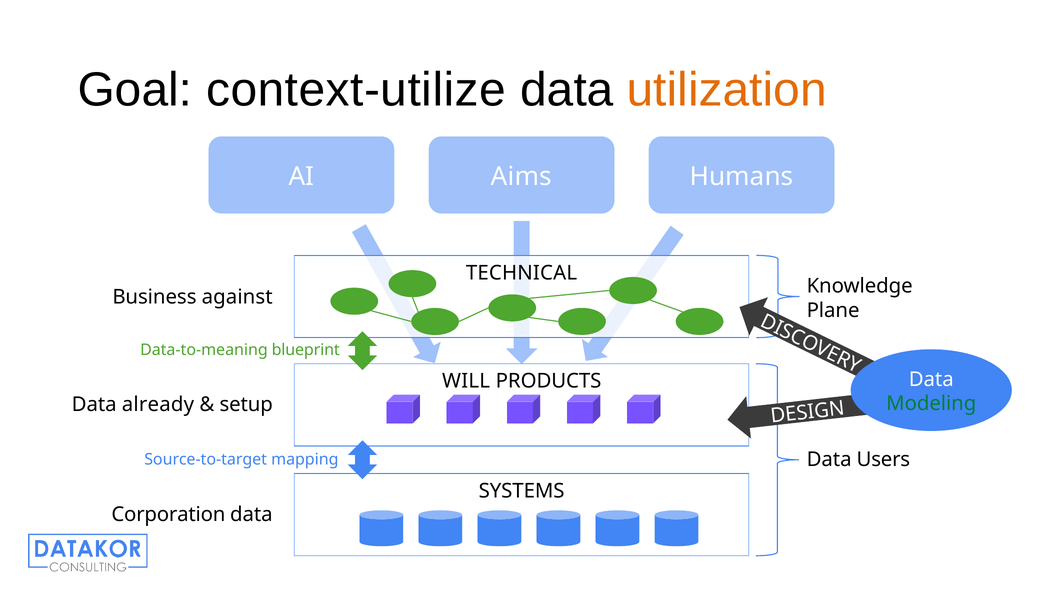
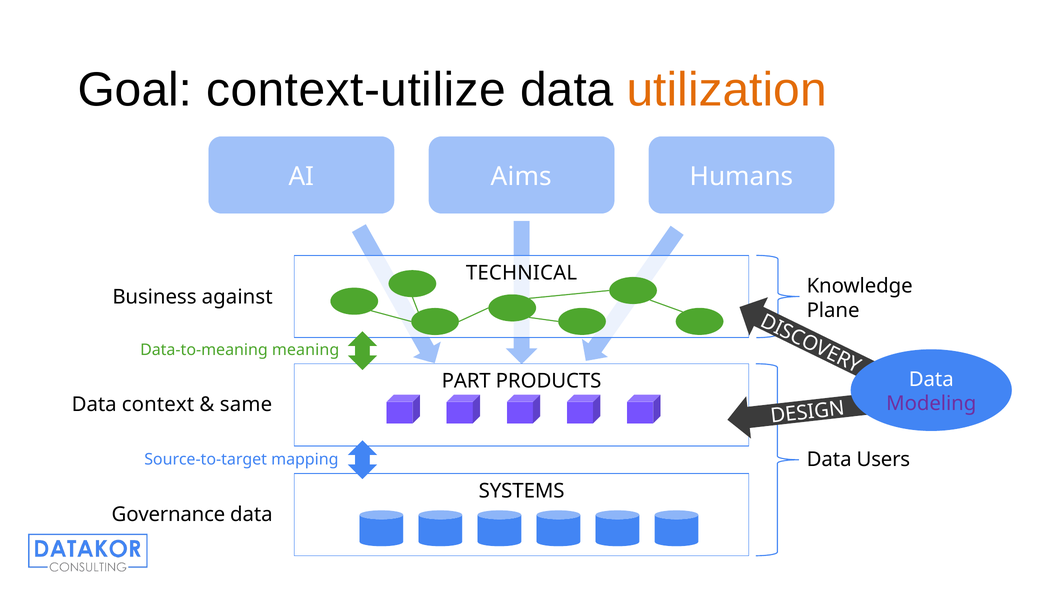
blueprint: blueprint -> meaning
WILL: WILL -> PART
Modeling colour: green -> purple
already: already -> context
setup: setup -> same
Corporation: Corporation -> Governance
